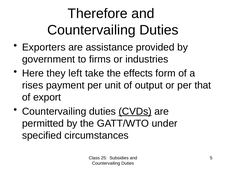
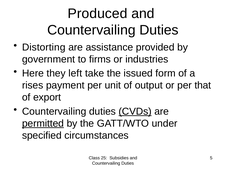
Therefore: Therefore -> Produced
Exporters: Exporters -> Distorting
effects: effects -> issued
permitted underline: none -> present
